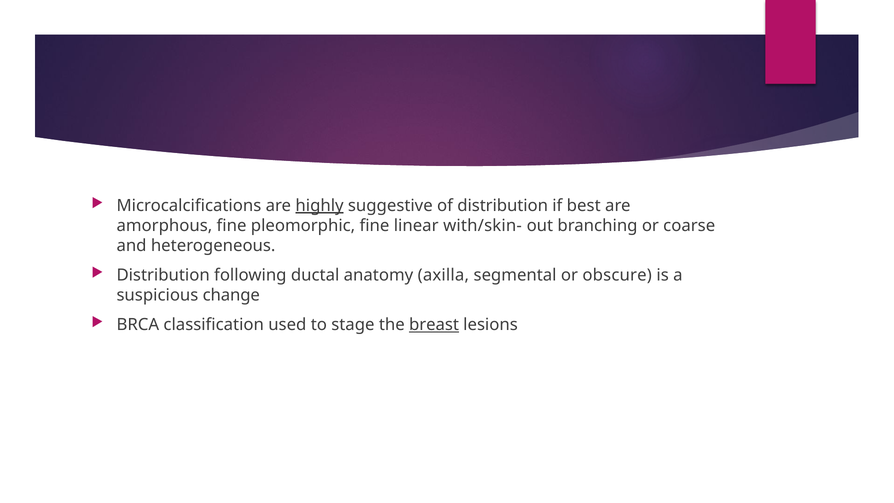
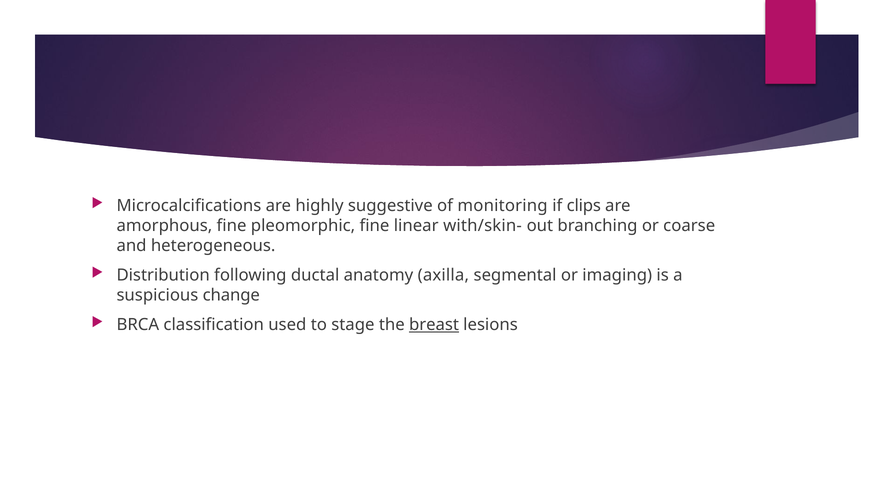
highly underline: present -> none
of distribution: distribution -> monitoring
best: best -> clips
obscure: obscure -> imaging
